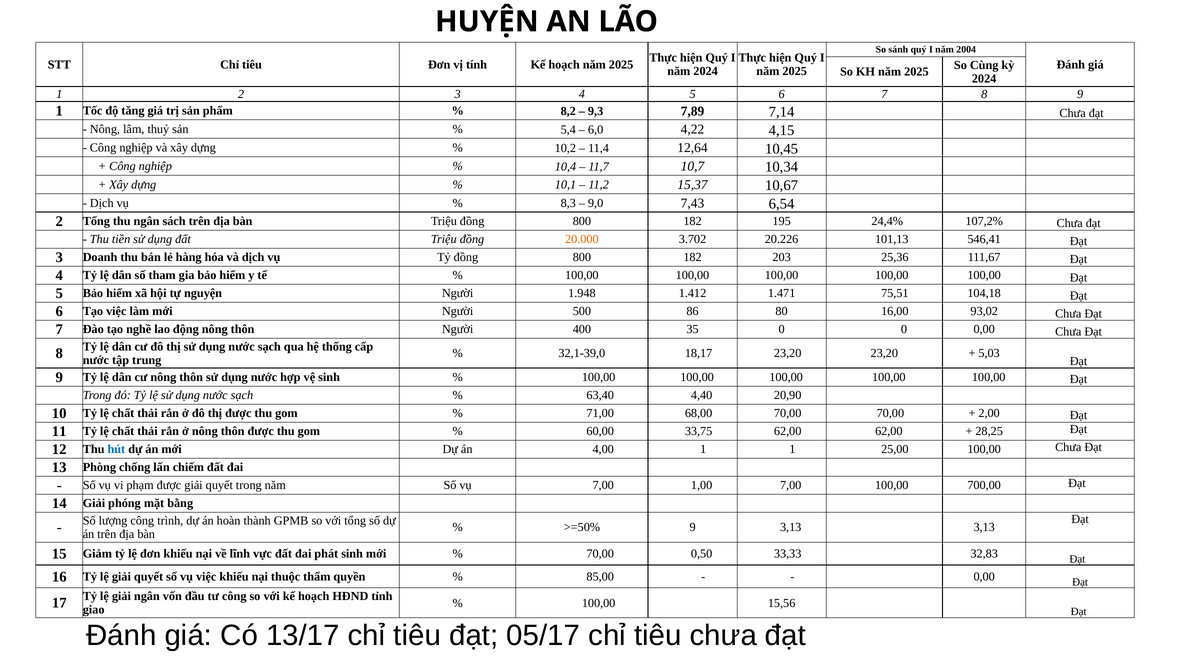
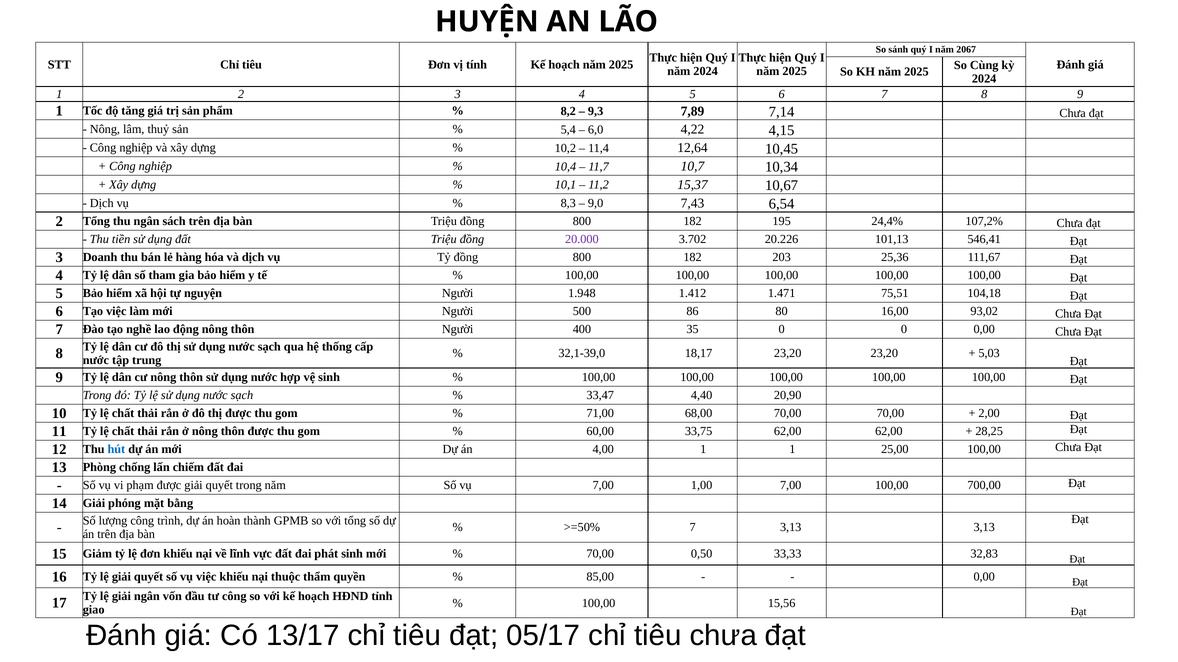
2004: 2004 -> 2067
20.000 colour: orange -> purple
63,40: 63,40 -> 33,47
>=50% 9: 9 -> 7
